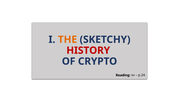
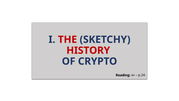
THE colour: orange -> red
